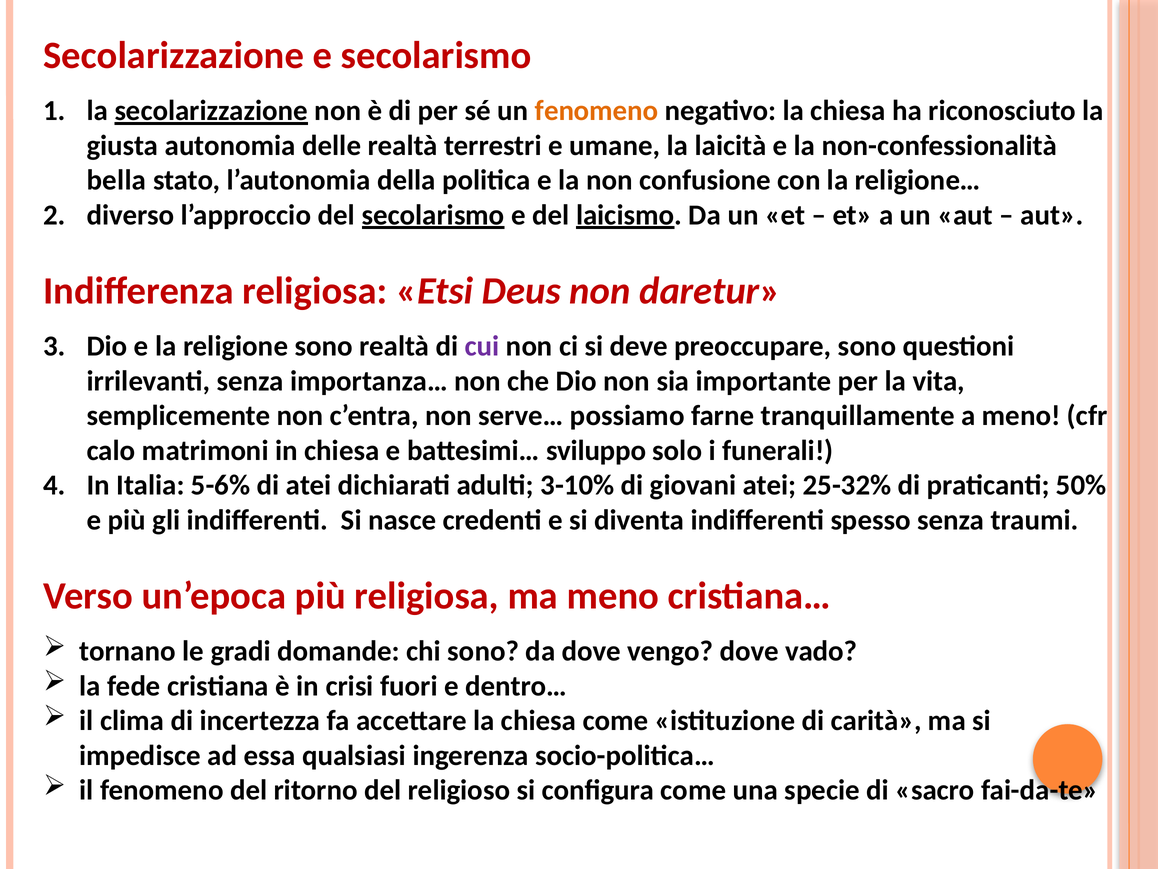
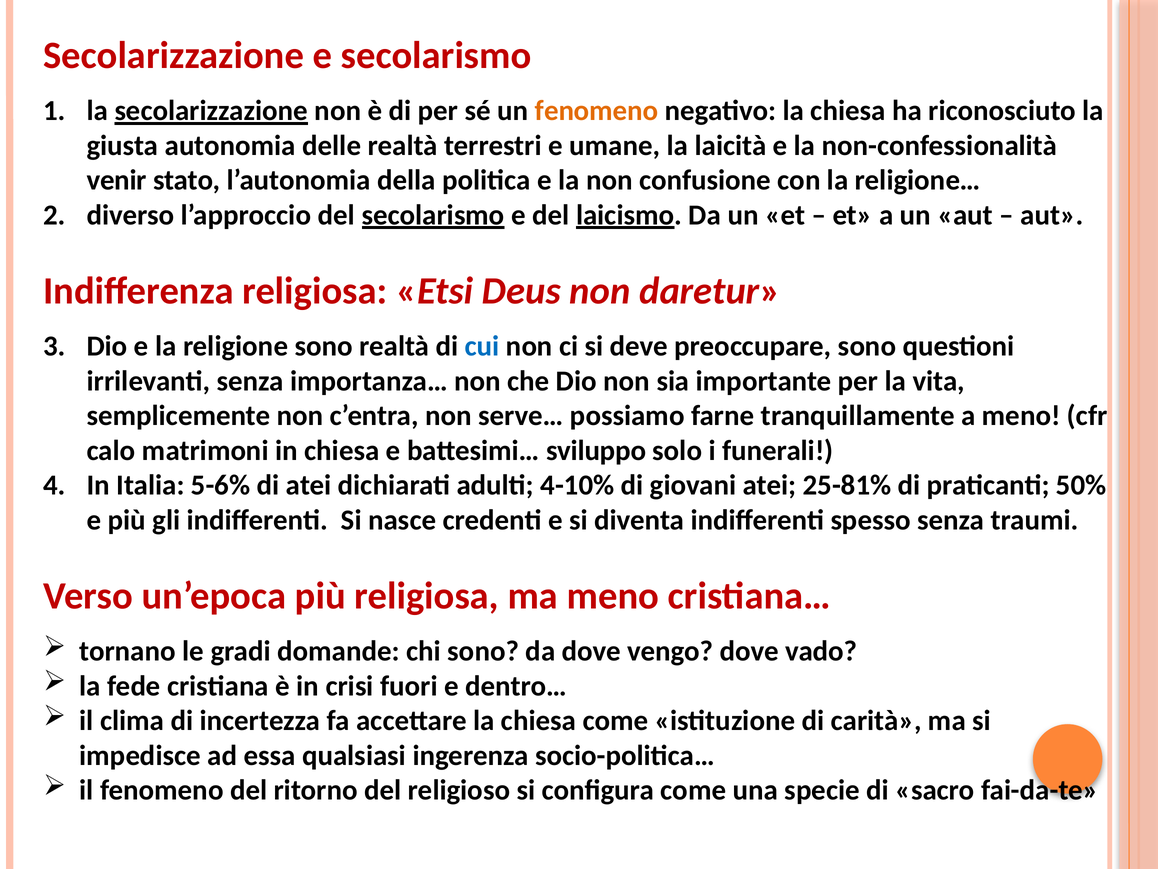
bella: bella -> venir
cui colour: purple -> blue
3-10%: 3-10% -> 4-10%
25-32%: 25-32% -> 25-81%
